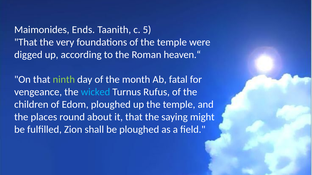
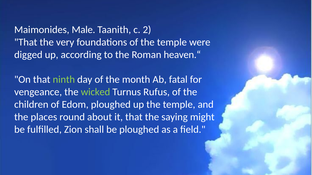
Ends: Ends -> Male
5: 5 -> 2
wicked colour: light blue -> light green
